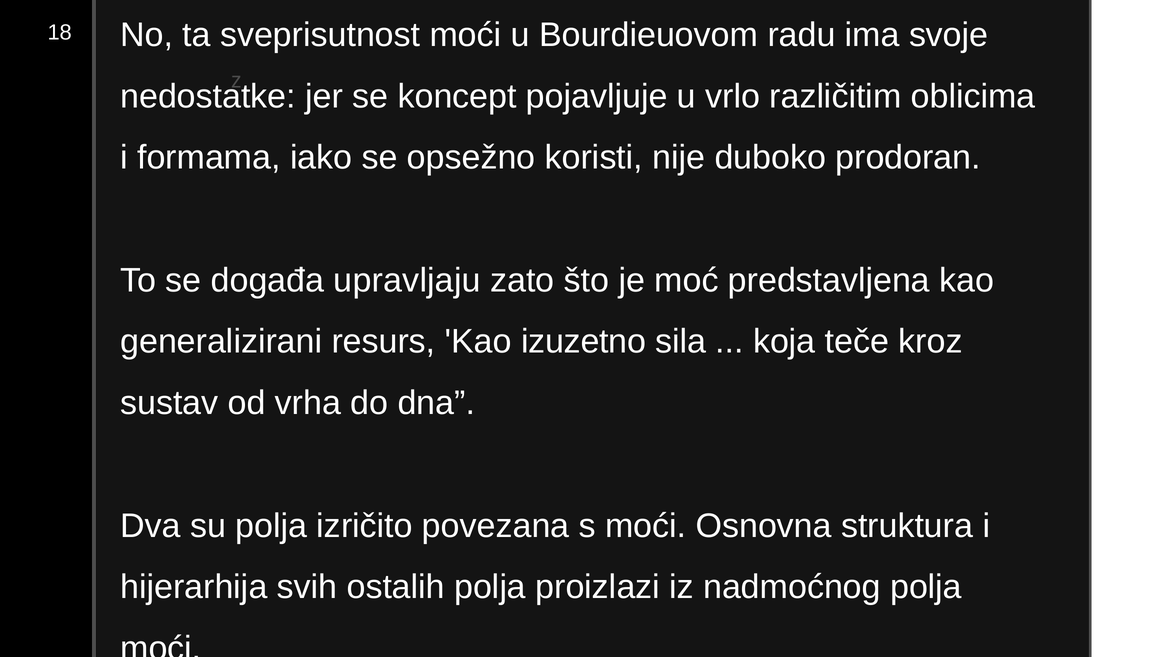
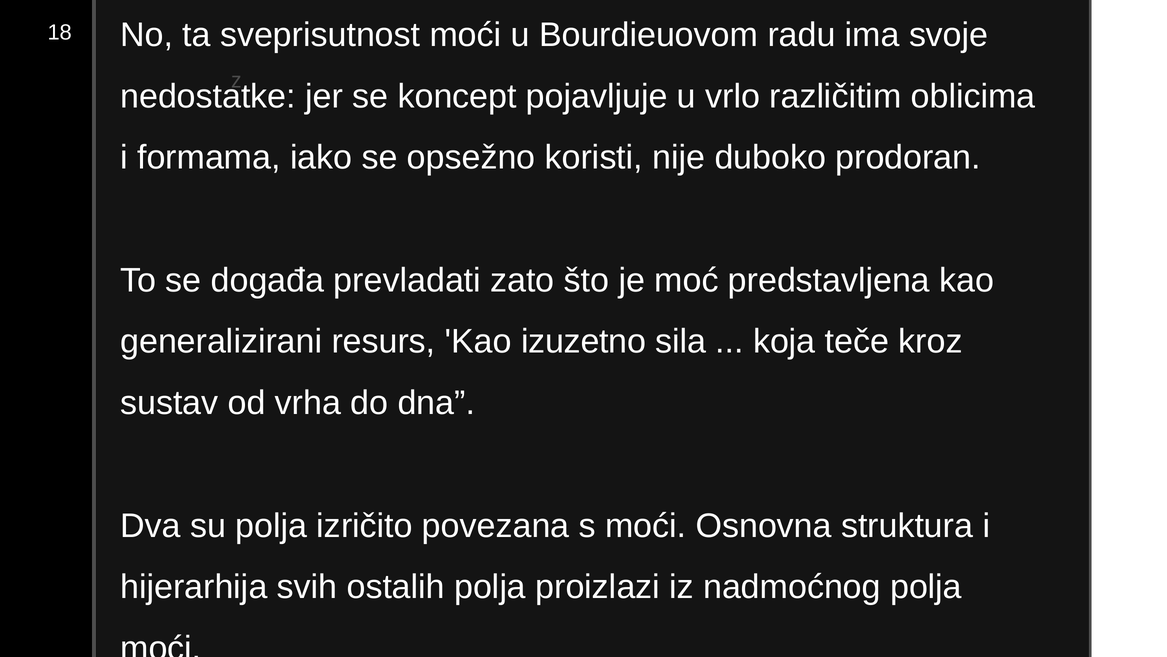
upravljaju: upravljaju -> prevladati
